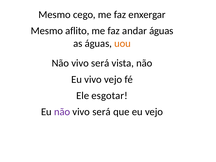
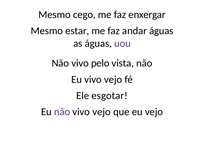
aflito: aflito -> estar
uou colour: orange -> purple
será at (100, 63): será -> pelo
será at (102, 112): será -> vejo
